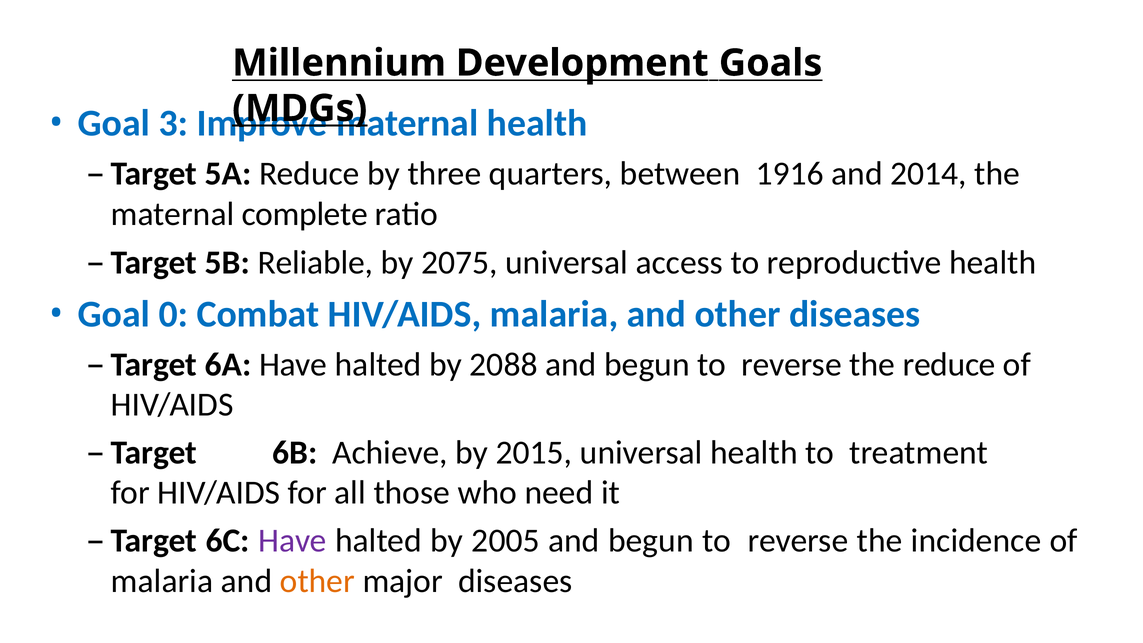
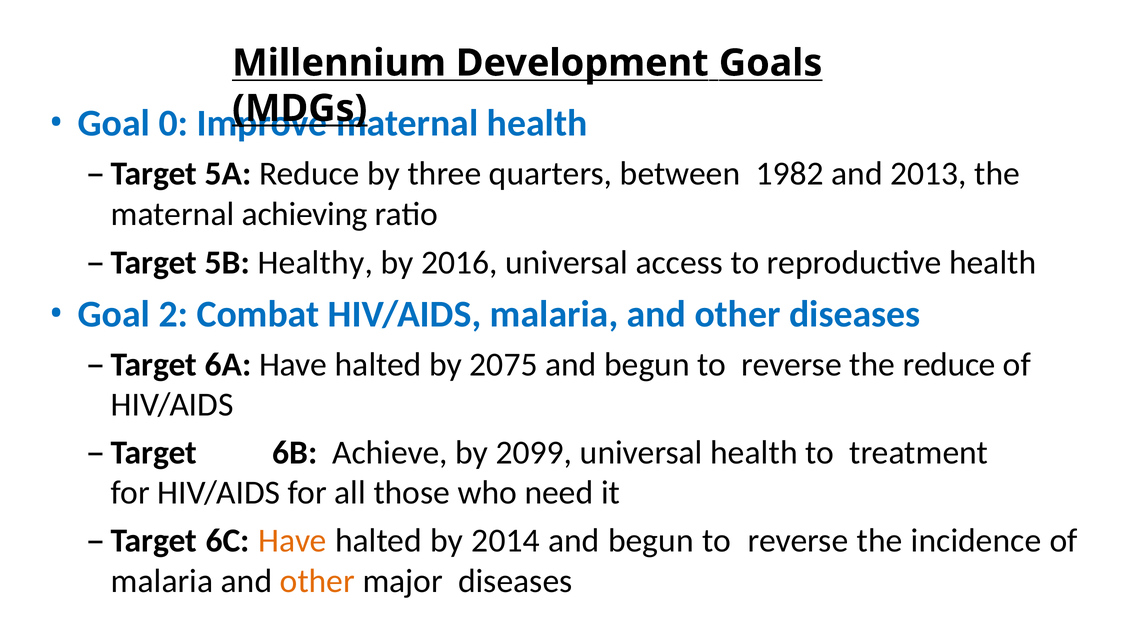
3: 3 -> 0
1916: 1916 -> 1982
2014: 2014 -> 2013
complete: complete -> achieving
Reliable: Reliable -> Healthy
2075: 2075 -> 2016
0: 0 -> 2
2088: 2088 -> 2075
2015: 2015 -> 2099
Have at (293, 541) colour: purple -> orange
2005: 2005 -> 2014
